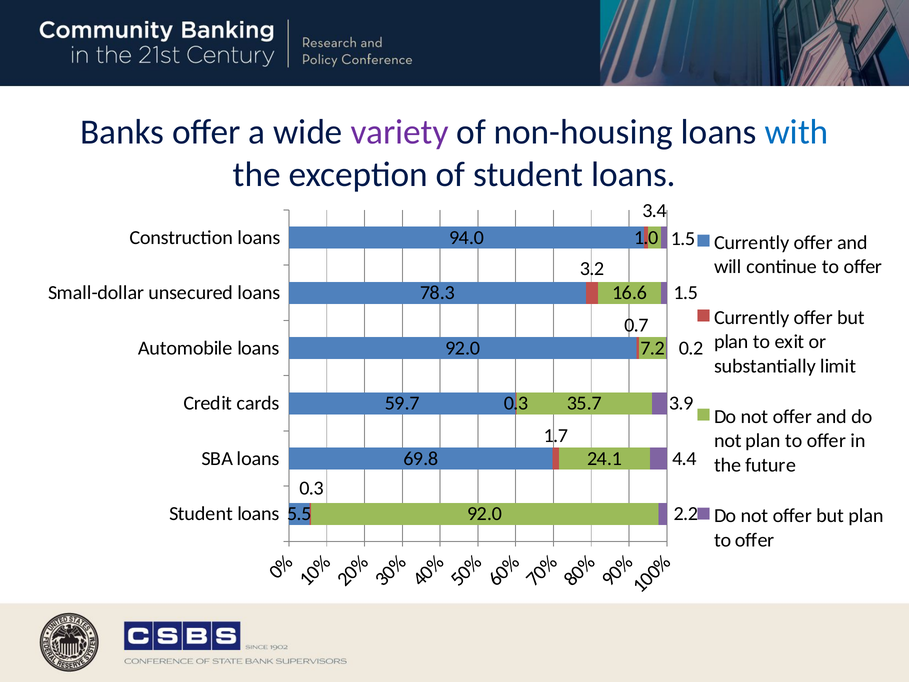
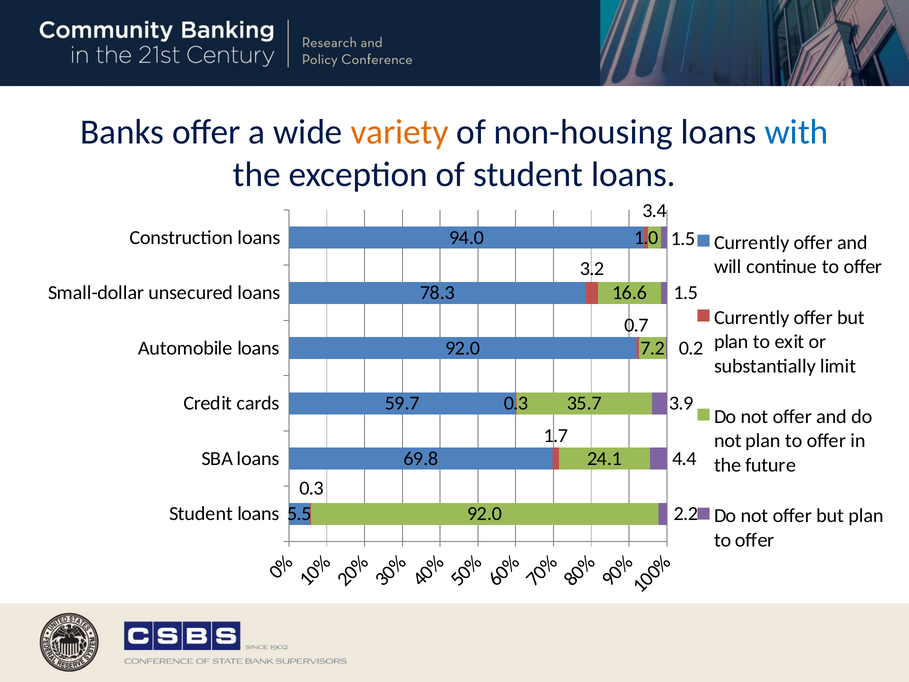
variety colour: purple -> orange
